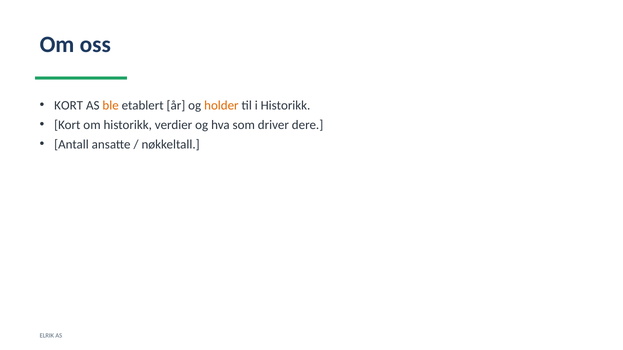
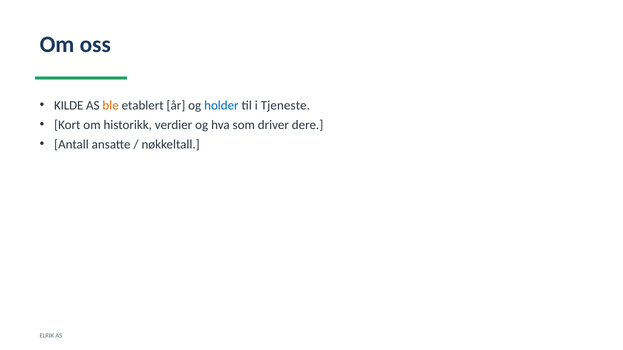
KORT at (69, 106): KORT -> KILDE
holder colour: orange -> blue
i Historikk: Historikk -> Tjeneste
